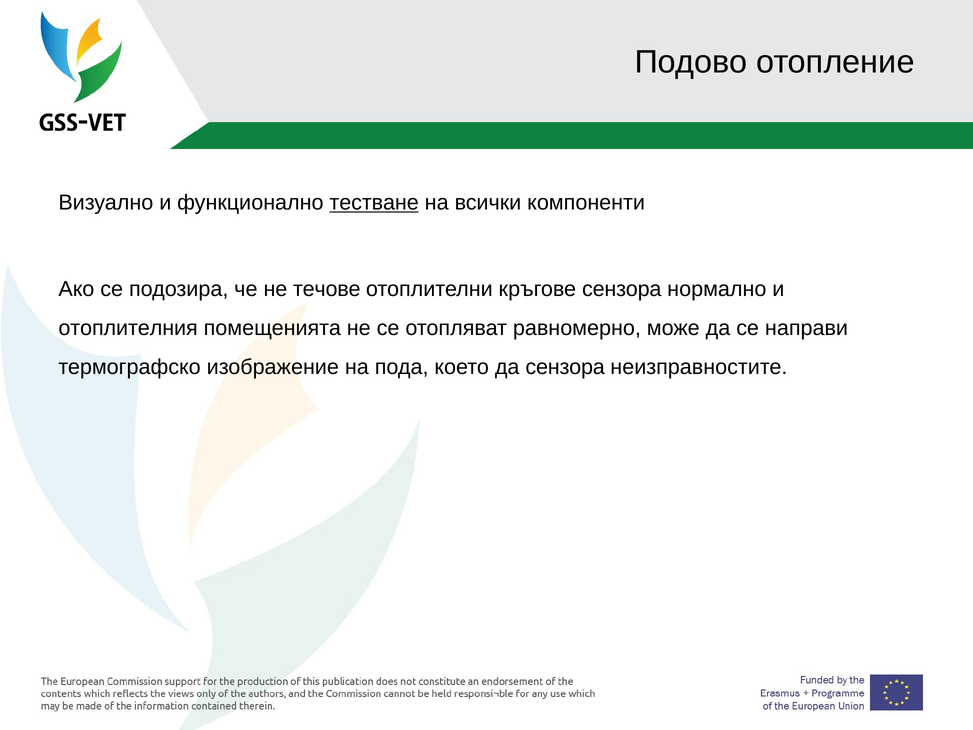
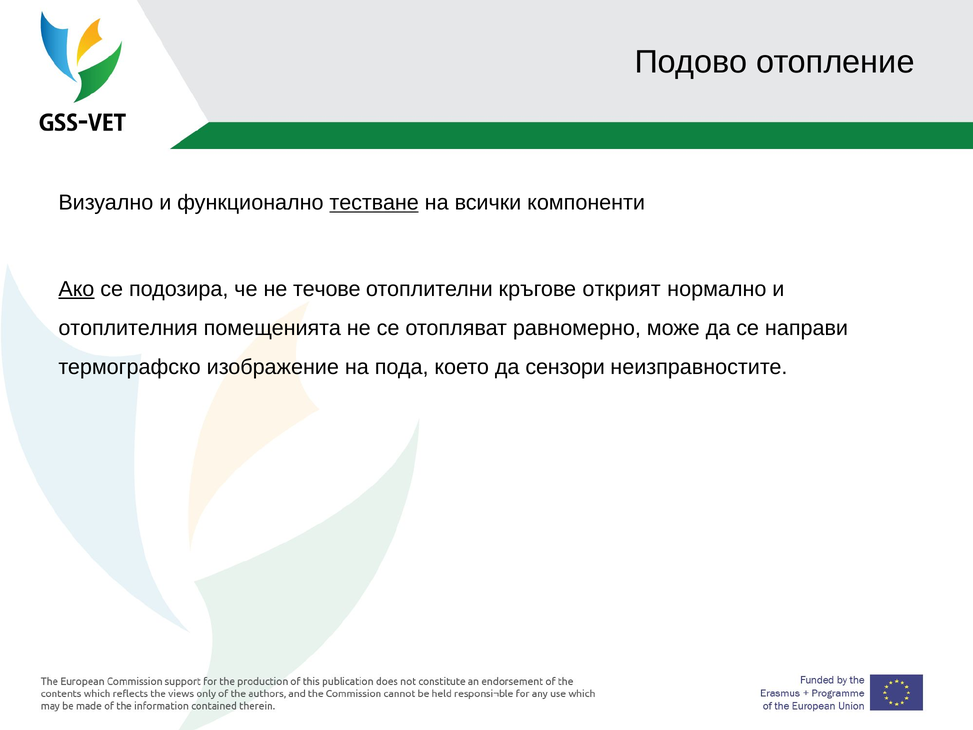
Ако underline: none -> present
кръгове сензора: сензора -> открият
да сензора: сензора -> сензори
